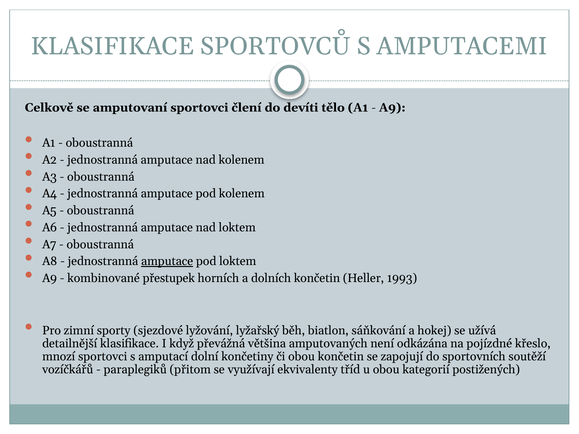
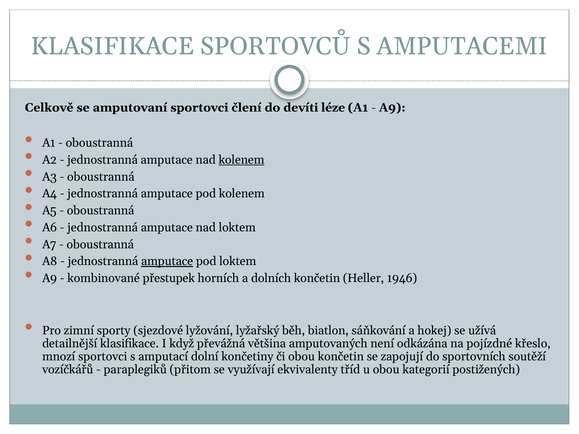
tělo: tělo -> léze
kolenem at (242, 160) underline: none -> present
1993: 1993 -> 1946
